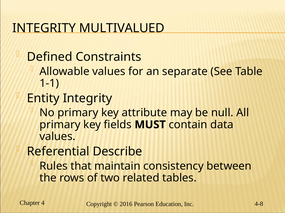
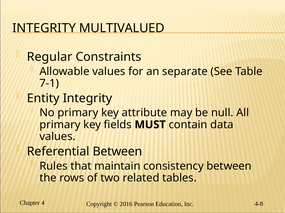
Defined: Defined -> Regular
1-1: 1-1 -> 7-1
Referential Describe: Describe -> Between
